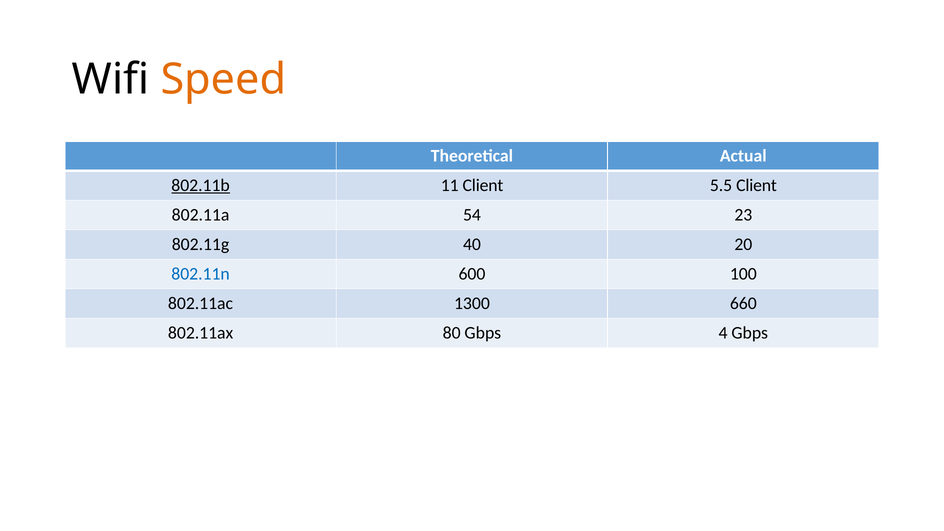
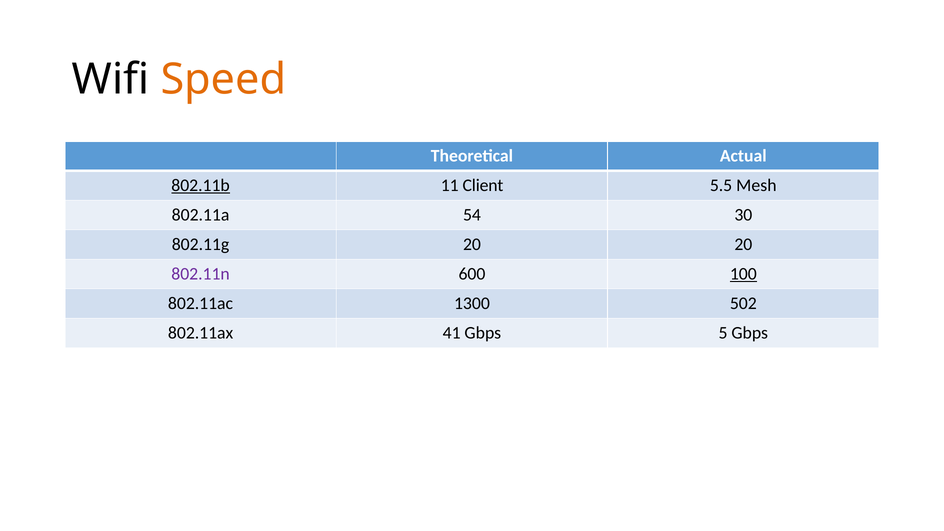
5.5 Client: Client -> Mesh
23: 23 -> 30
802.11g 40: 40 -> 20
802.11n colour: blue -> purple
100 underline: none -> present
660: 660 -> 502
80: 80 -> 41
4: 4 -> 5
